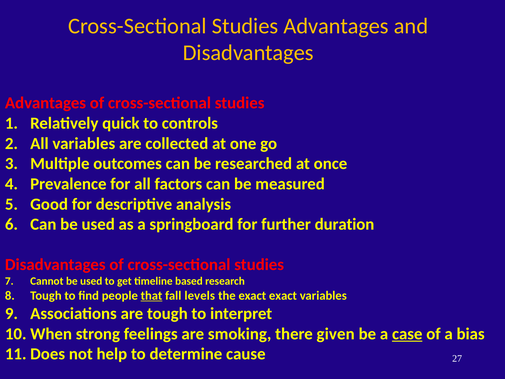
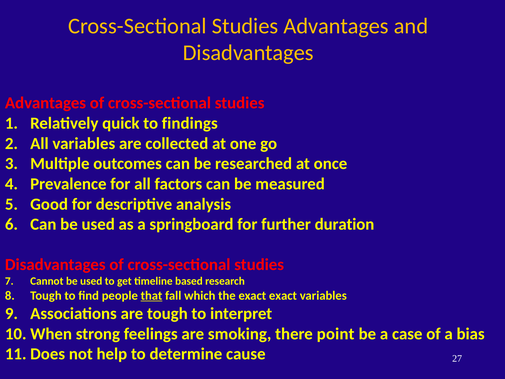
controls: controls -> findings
levels: levels -> which
given: given -> point
case underline: present -> none
